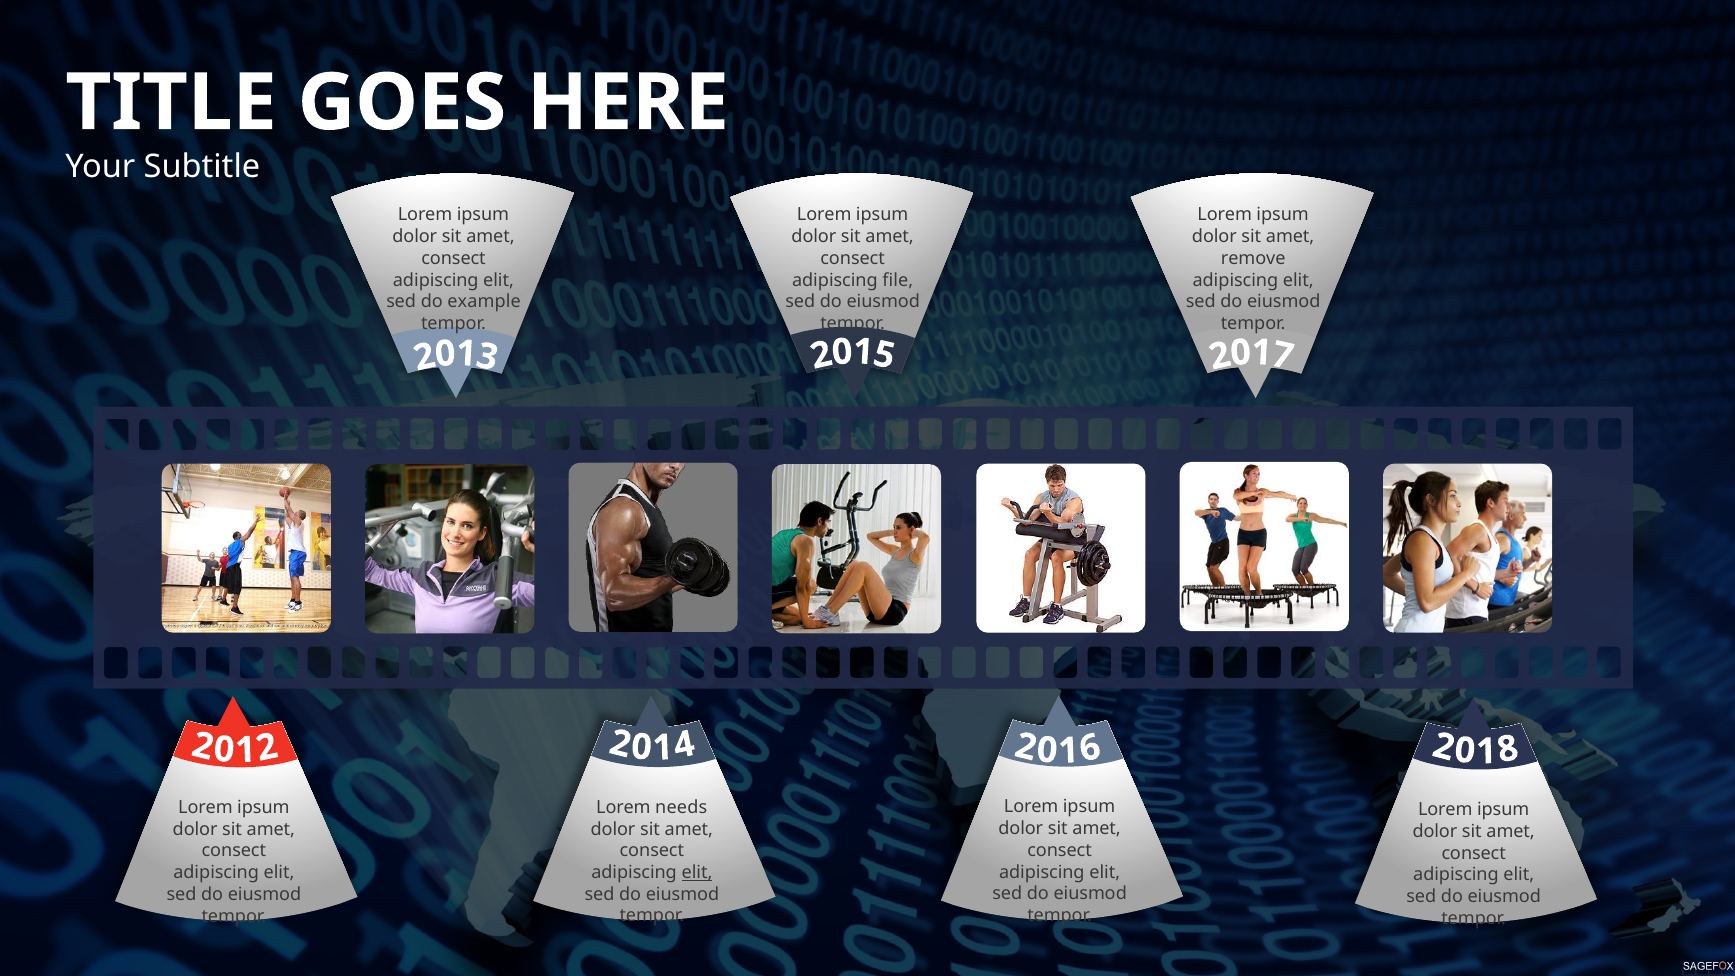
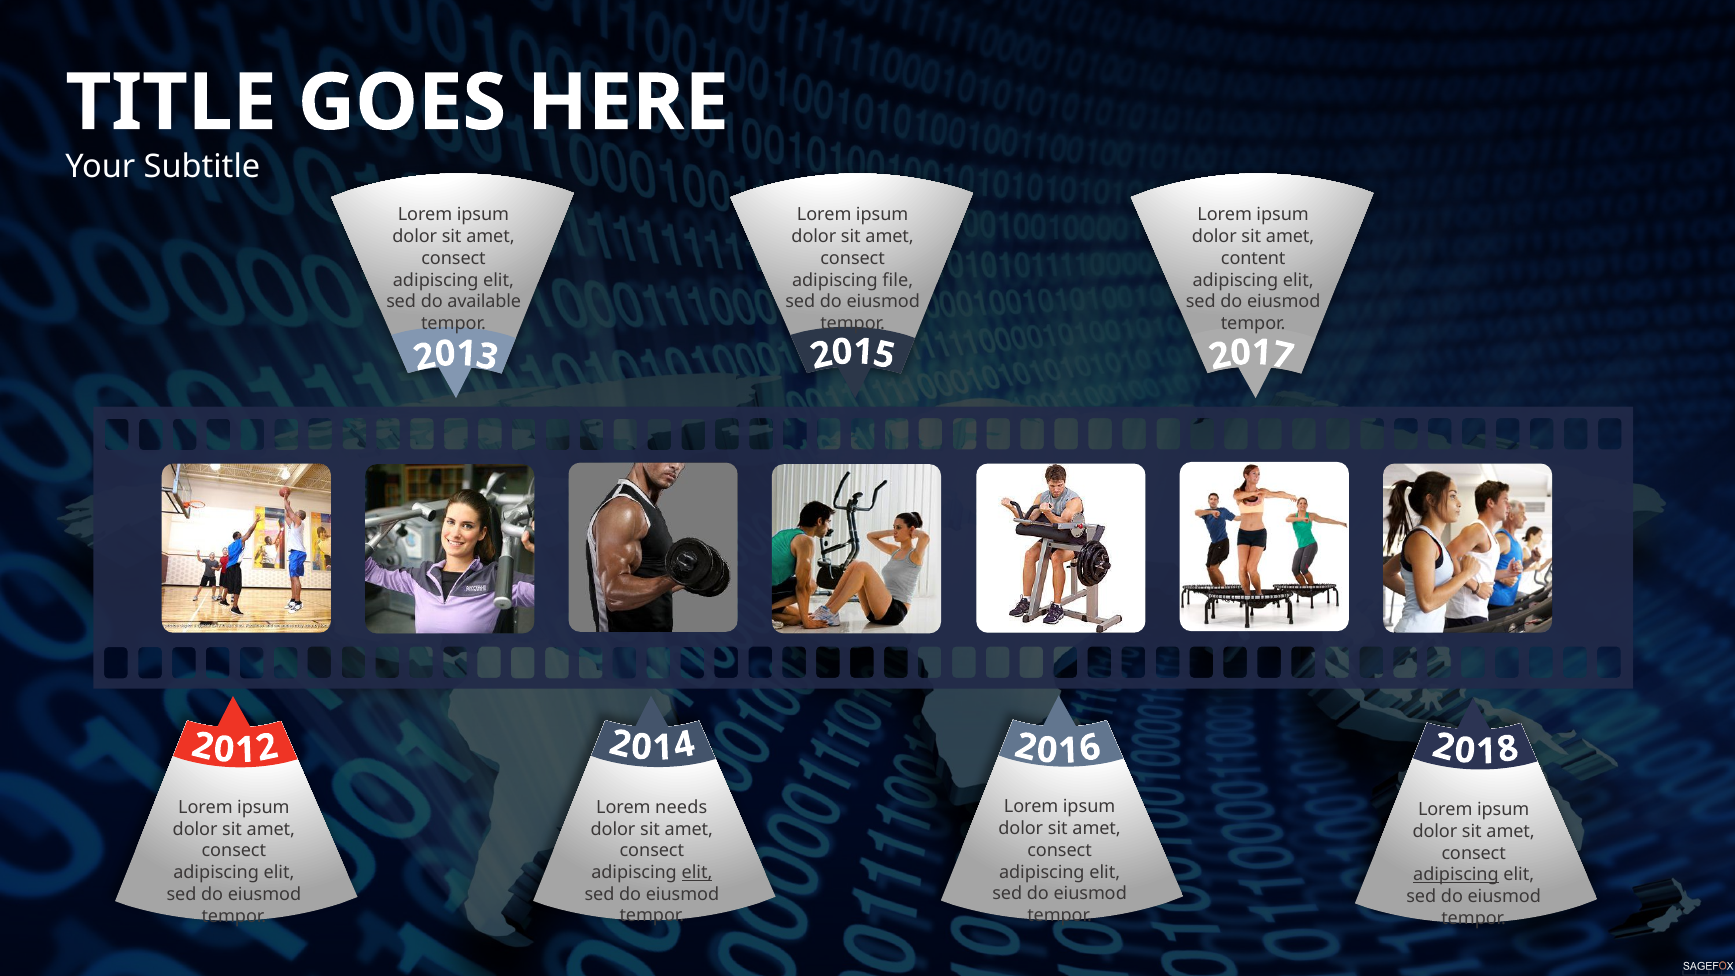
remove: remove -> content
example: example -> available
adipiscing at (1456, 875) underline: none -> present
